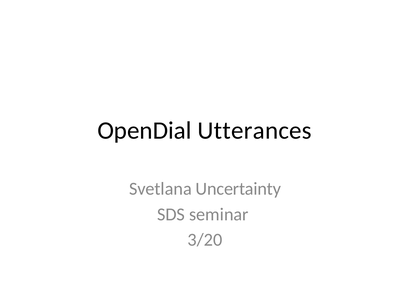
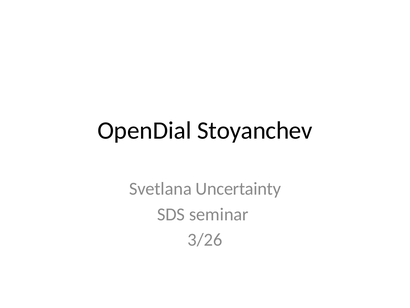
Utterances: Utterances -> Stoyanchev
3/20: 3/20 -> 3/26
